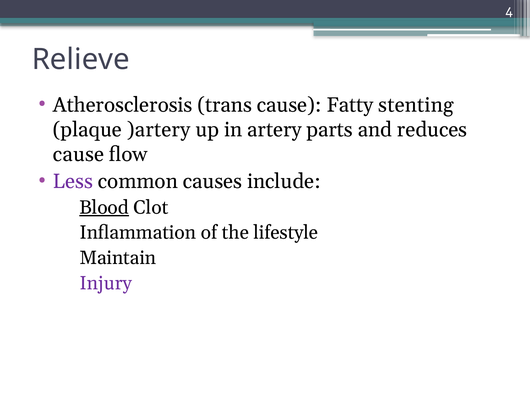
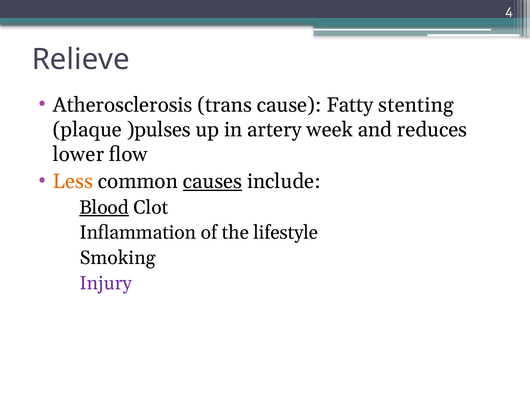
)artery: )artery -> )pulses
parts: parts -> week
cause at (79, 154): cause -> lower
Less colour: purple -> orange
causes underline: none -> present
Maintain: Maintain -> Smoking
